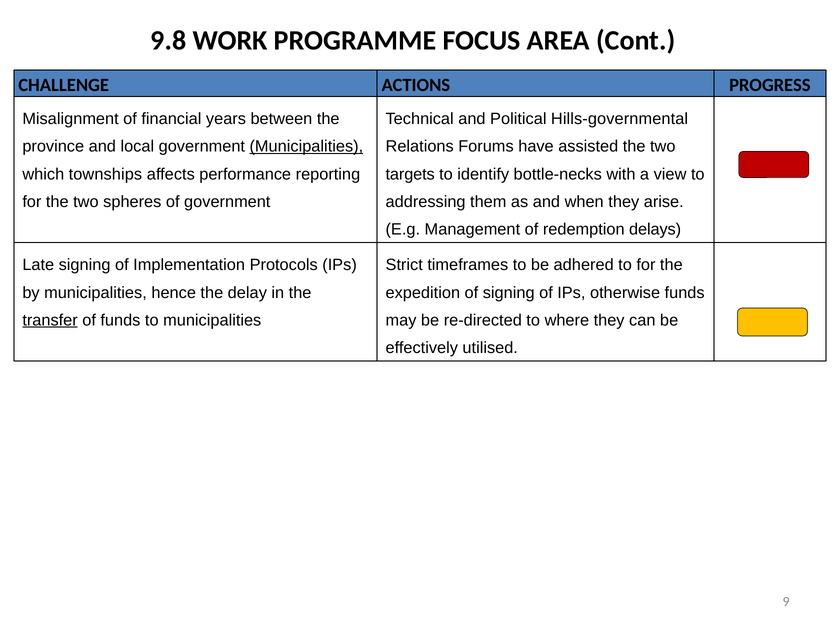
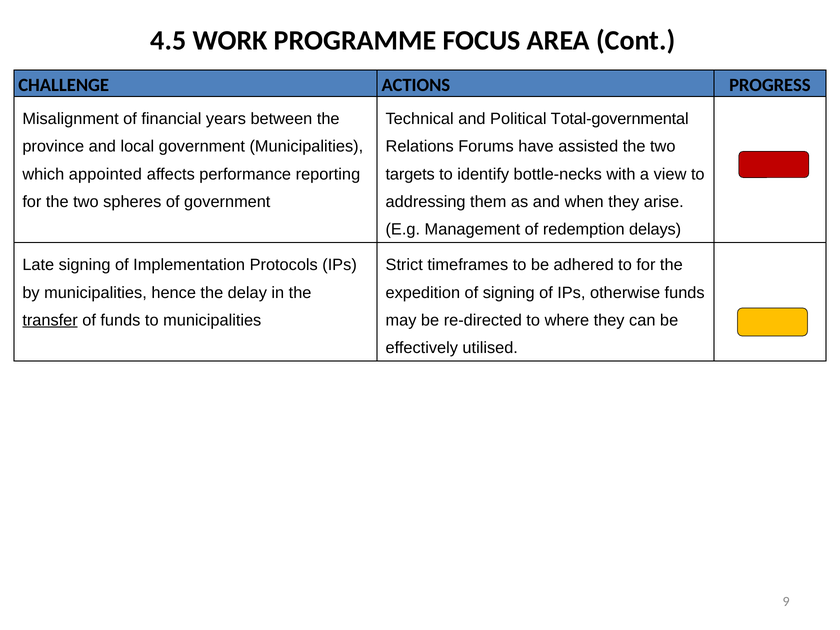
9.8: 9.8 -> 4.5
Hills-governmental: Hills-governmental -> Total-governmental
Municipalities at (306, 147) underline: present -> none
townships: townships -> appointed
